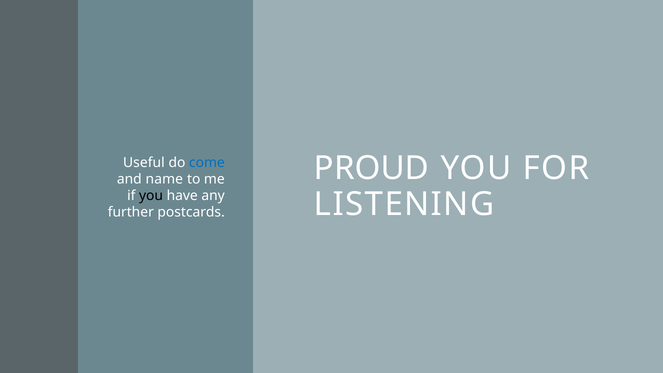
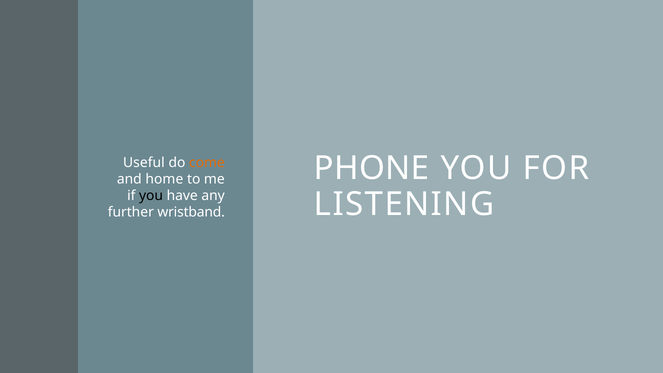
come colour: blue -> orange
PROUD: PROUD -> PHONE
name: name -> home
postcards: postcards -> wristband
